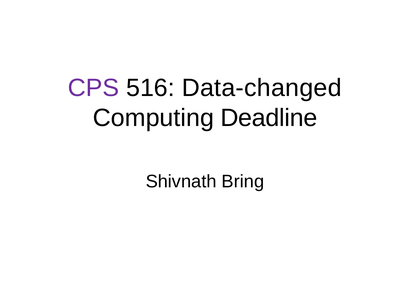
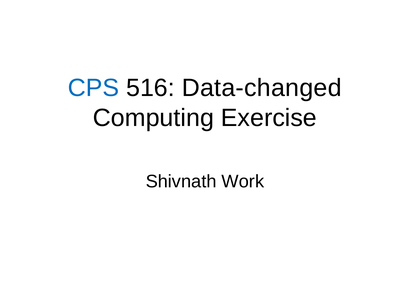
CPS colour: purple -> blue
Deadline: Deadline -> Exercise
Bring: Bring -> Work
